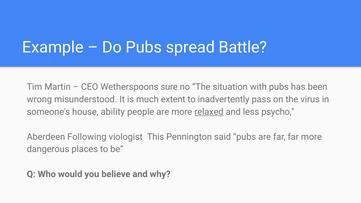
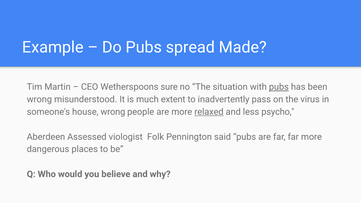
Battle: Battle -> Made
pubs at (279, 87) underline: none -> present
house ability: ability -> wrong
Following: Following -> Assessed
This: This -> Folk
